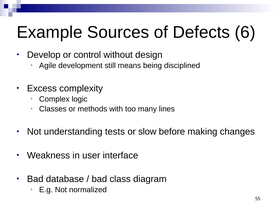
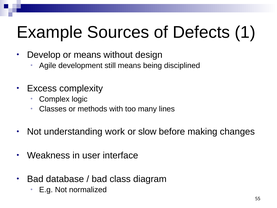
6: 6 -> 1
or control: control -> means
tests: tests -> work
